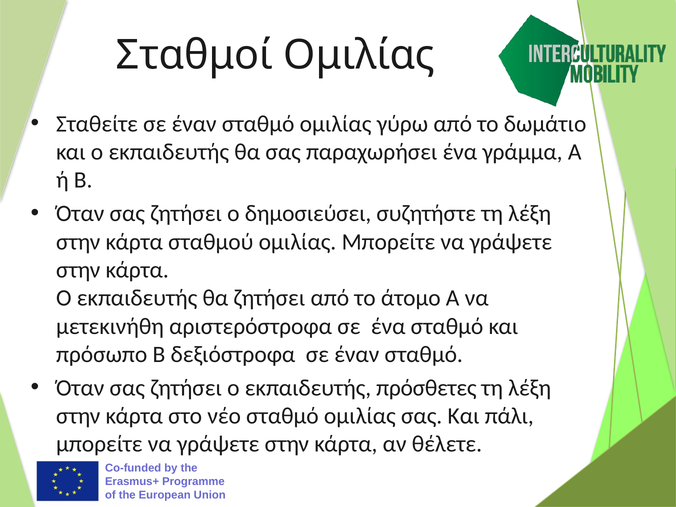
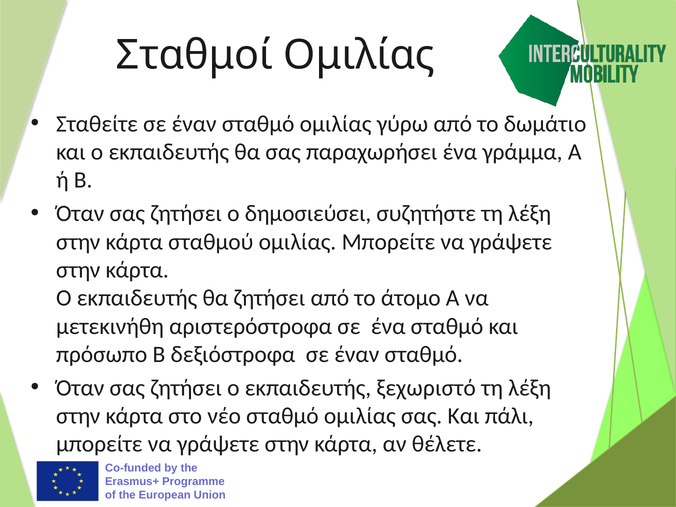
πρόσθετες: πρόσθετες -> ξεχωριστό
